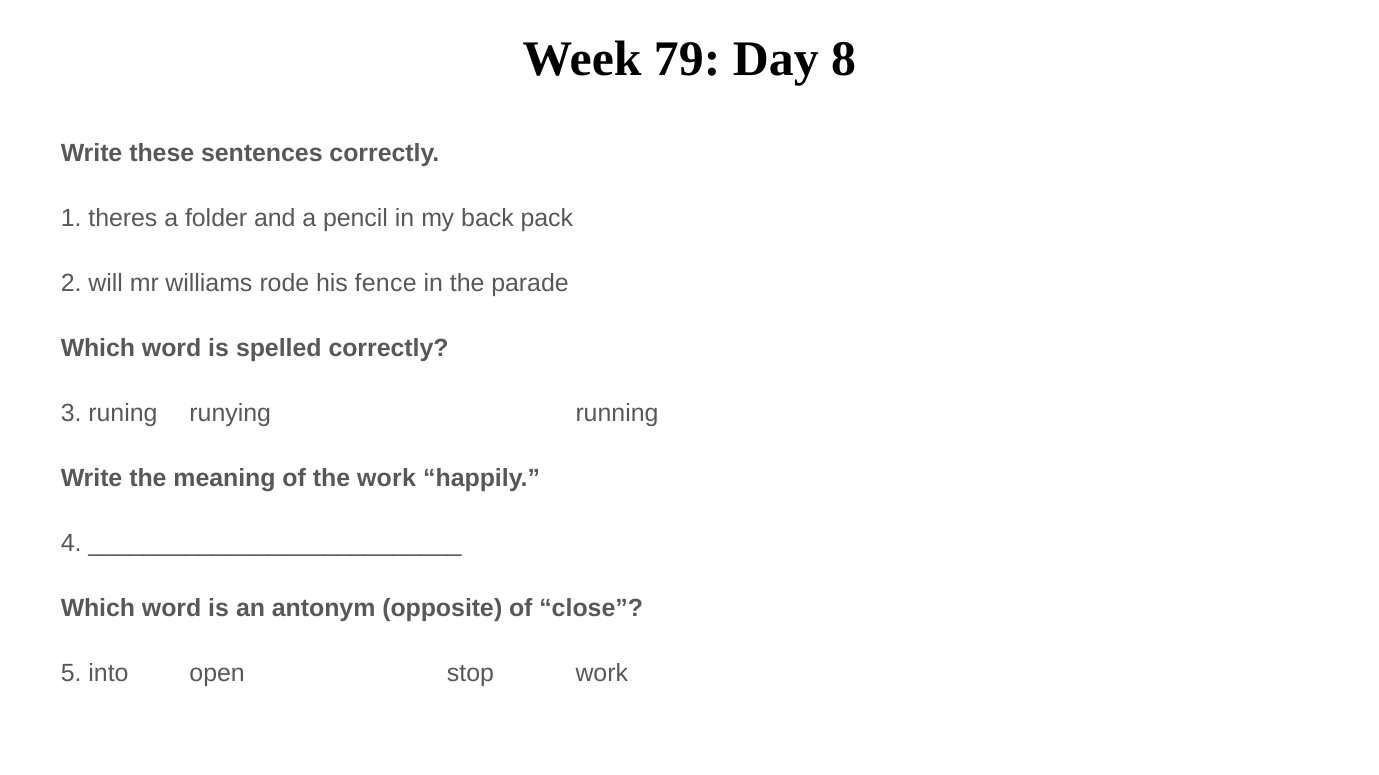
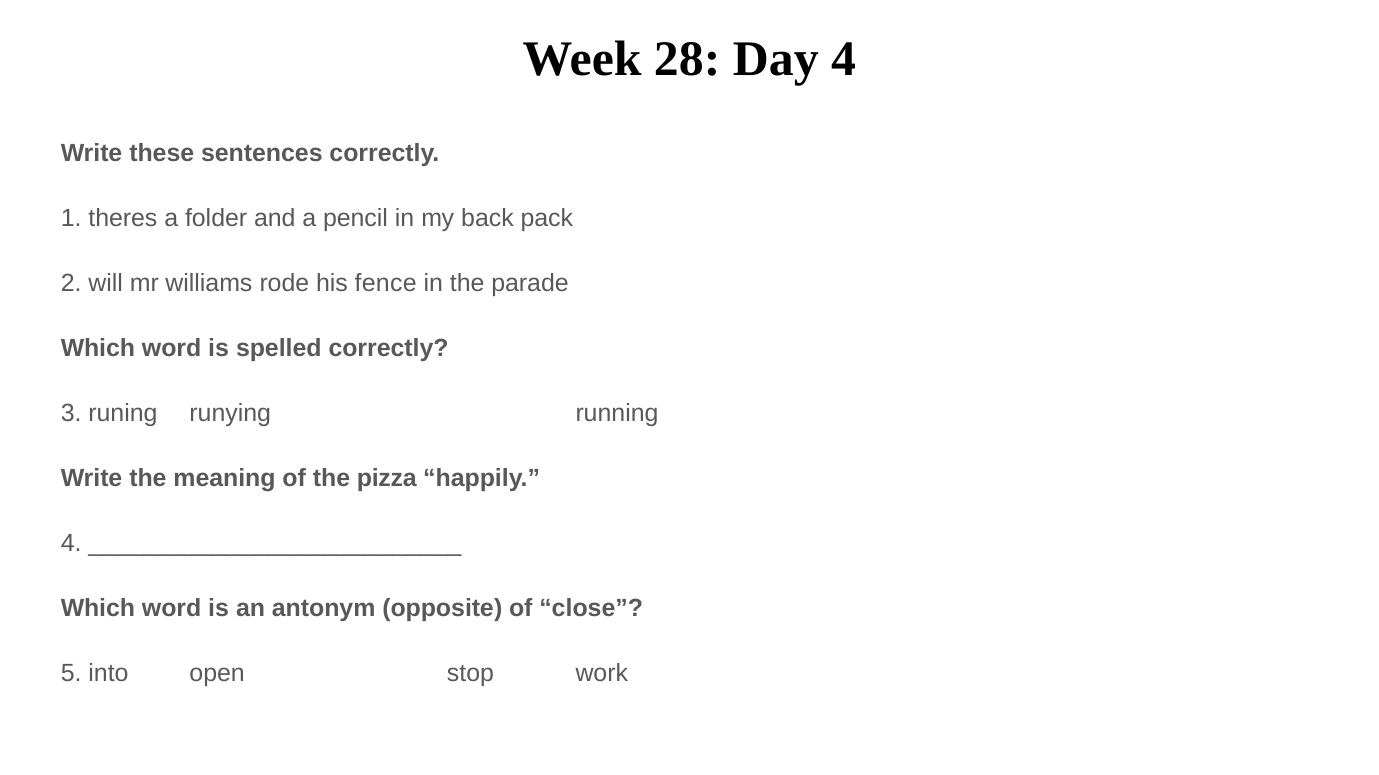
79: 79 -> 28
Day 8: 8 -> 4
the work: work -> pizza
